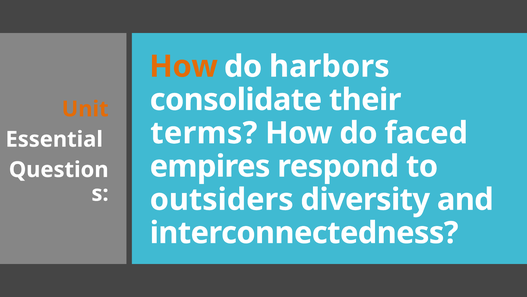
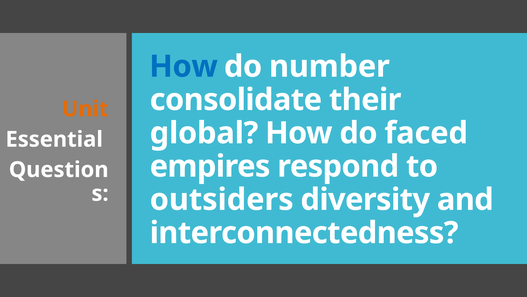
How at (184, 66) colour: orange -> blue
harbors: harbors -> number
terms: terms -> global
